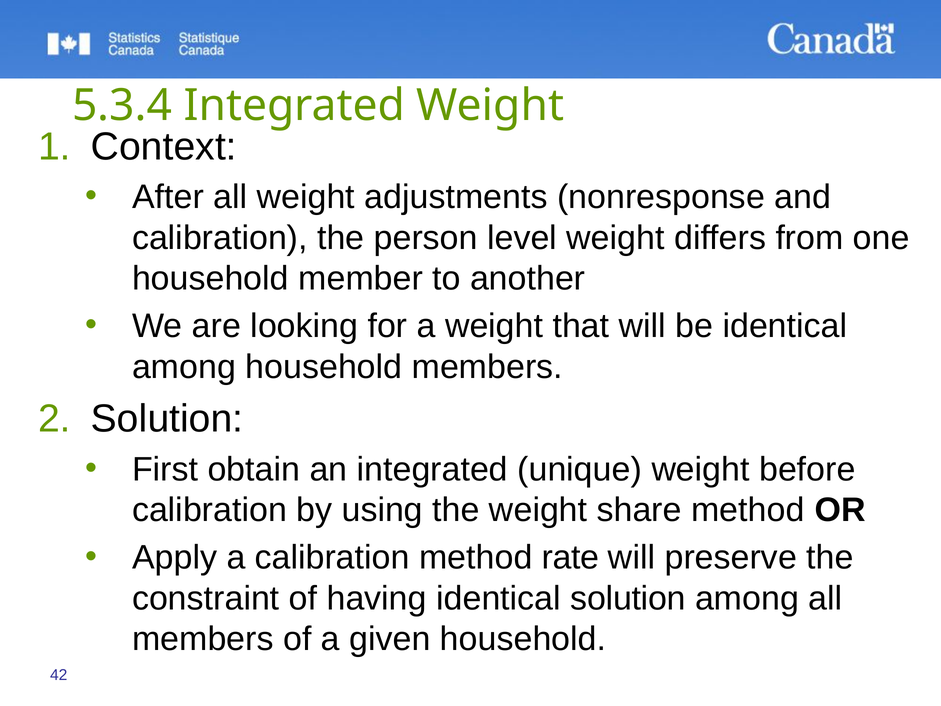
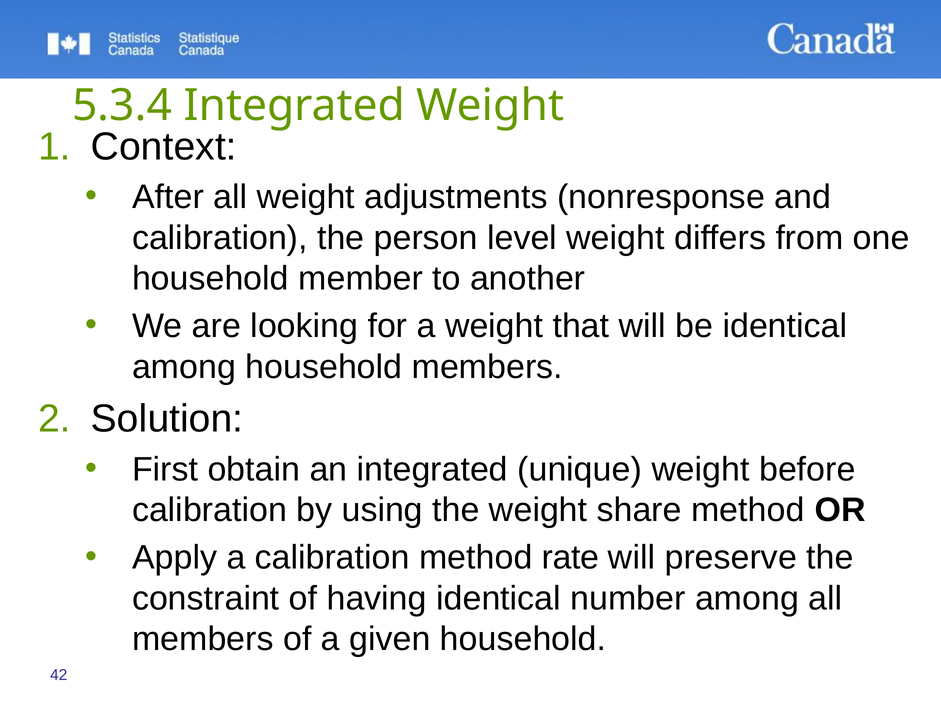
identical solution: solution -> number
